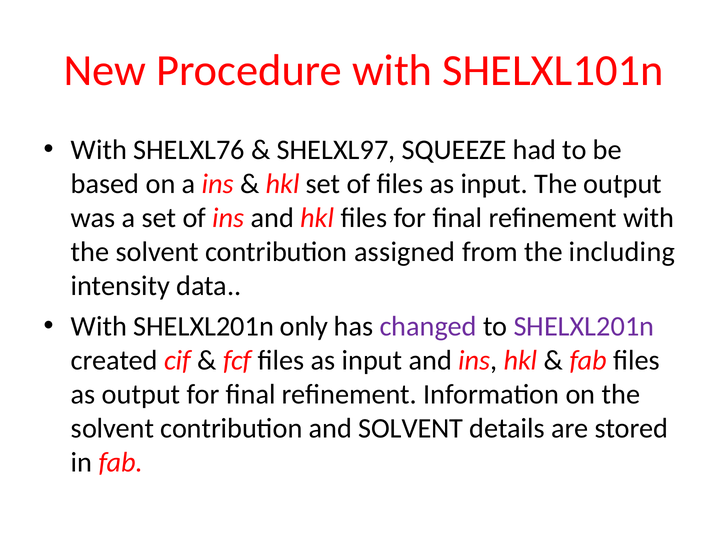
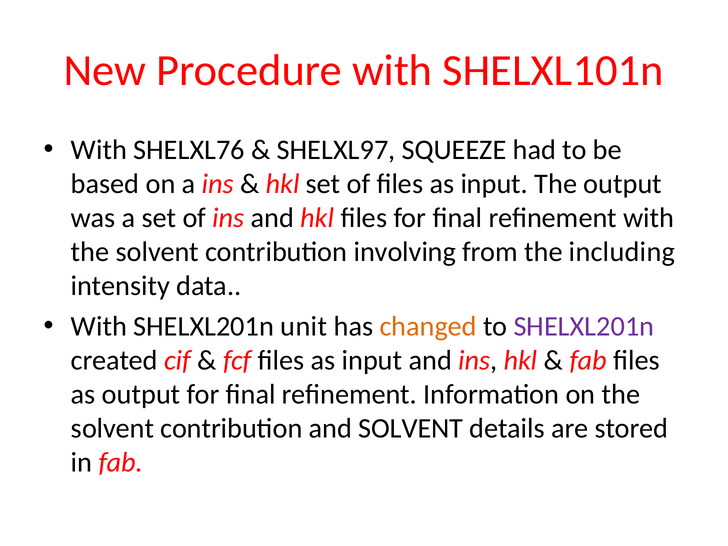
assigned: assigned -> involving
only: only -> unit
changed colour: purple -> orange
